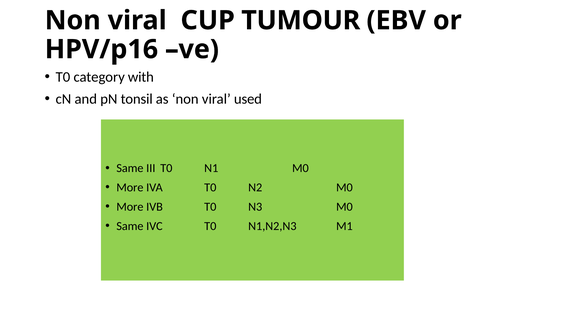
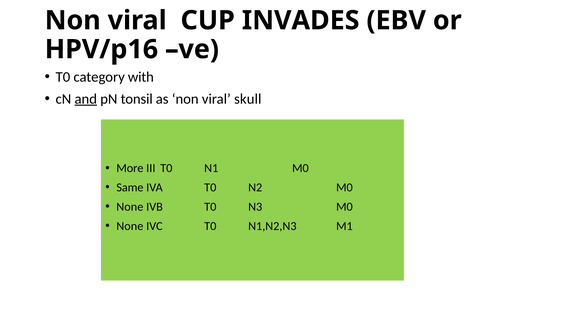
TUMOUR: TUMOUR -> INVADES
and underline: none -> present
used: used -> skull
Same at (130, 168): Same -> More
More at (130, 188): More -> Same
More at (130, 207): More -> None
Same at (130, 226): Same -> None
